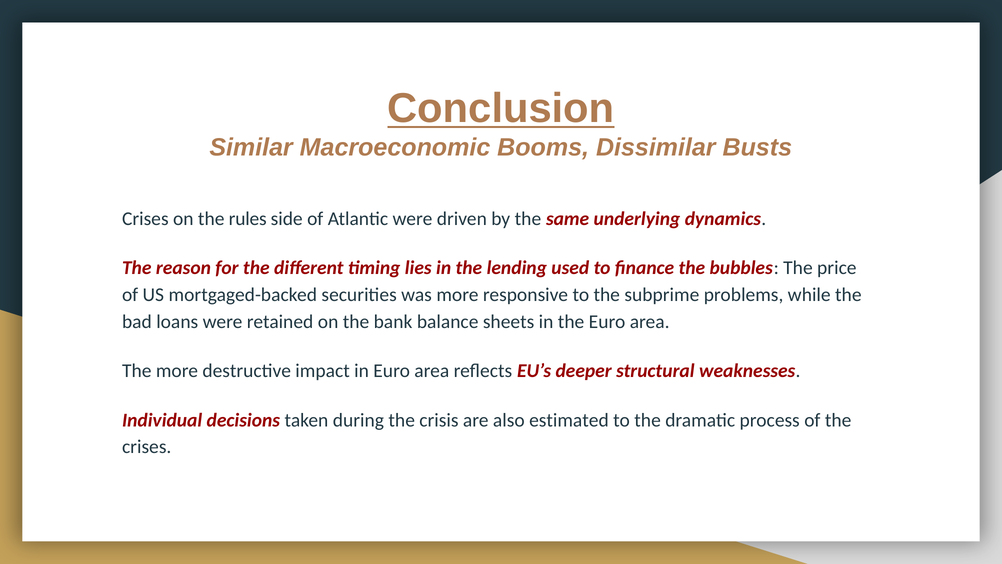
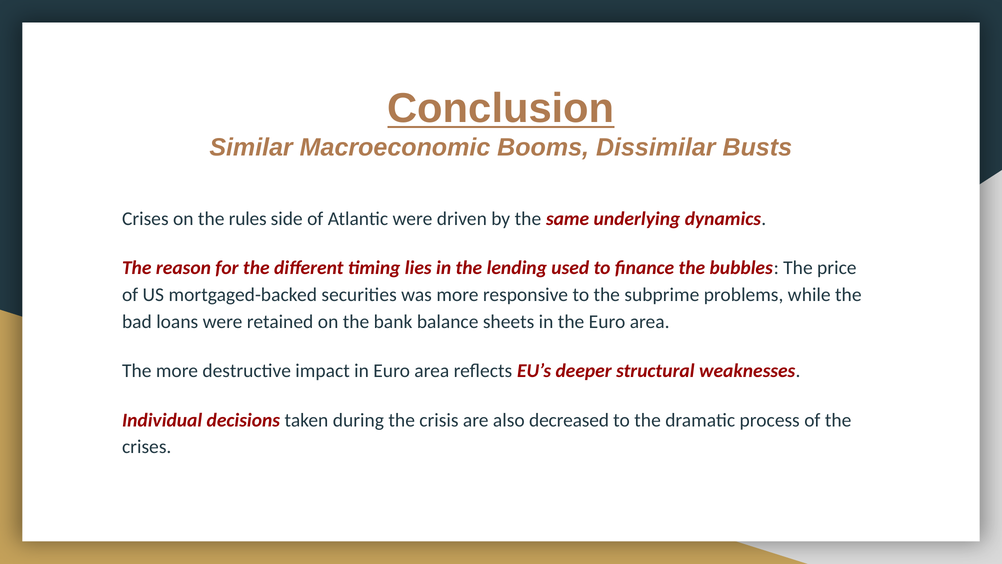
estimated: estimated -> decreased
